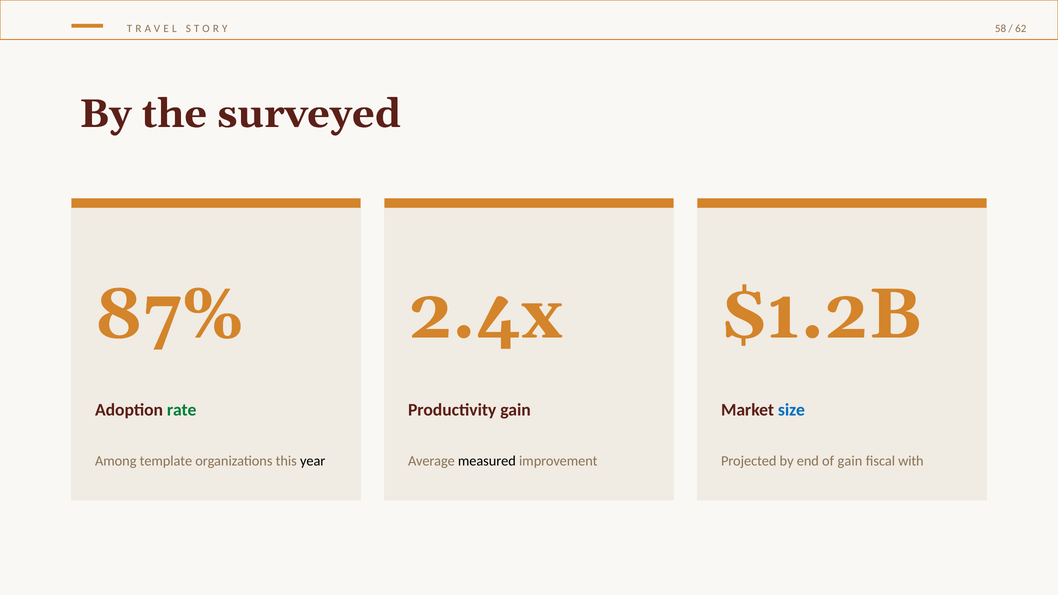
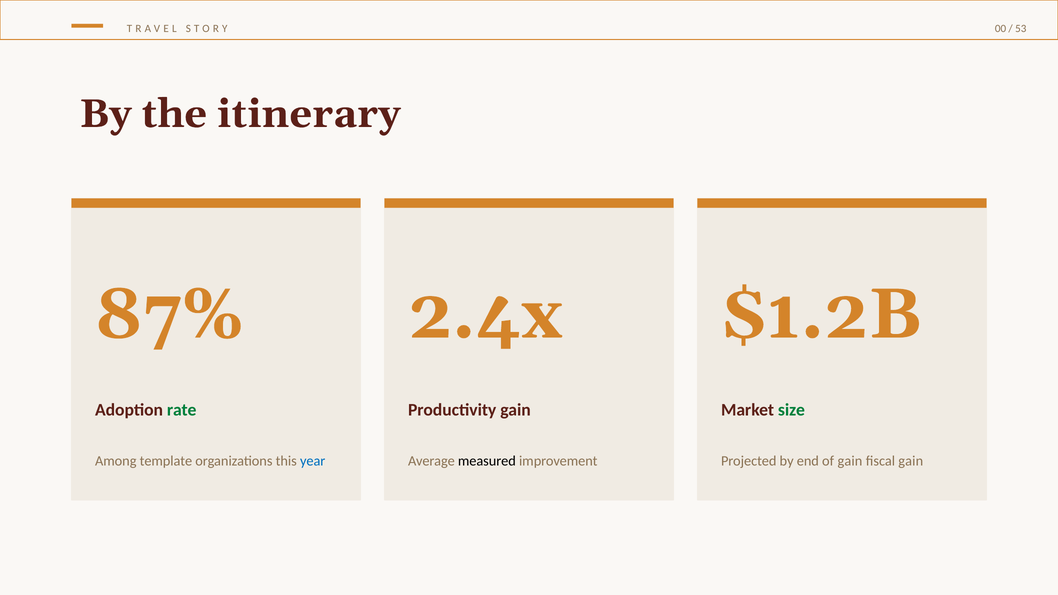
58: 58 -> 00
62: 62 -> 53
surveyed: surveyed -> itinerary
size colour: blue -> green
year colour: black -> blue
fiscal with: with -> gain
